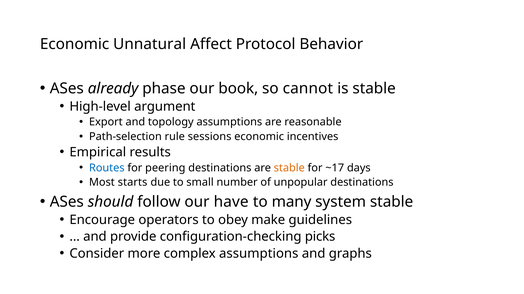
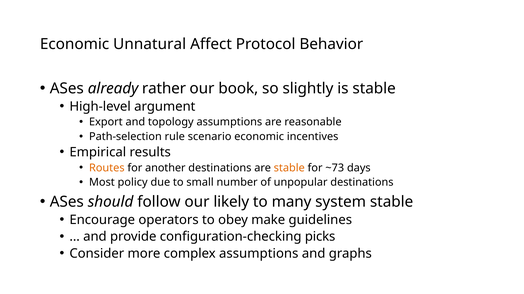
phase: phase -> rather
cannot: cannot -> slightly
sessions: sessions -> scenario
Routes colour: blue -> orange
peering: peering -> another
~17: ~17 -> ~73
starts: starts -> policy
have: have -> likely
